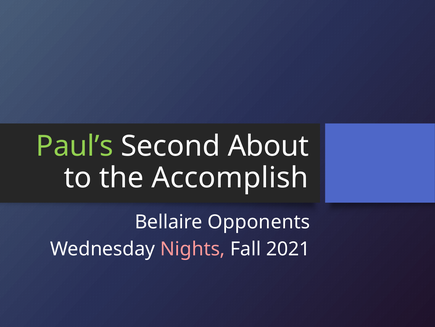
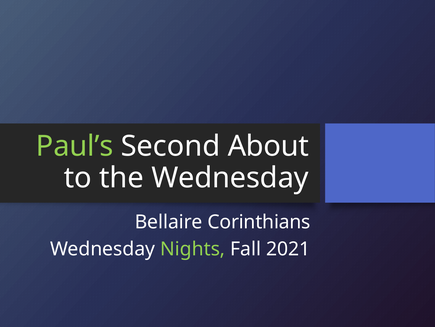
the Accomplish: Accomplish -> Wednesday
Opponents: Opponents -> Corinthians
Nights colour: pink -> light green
